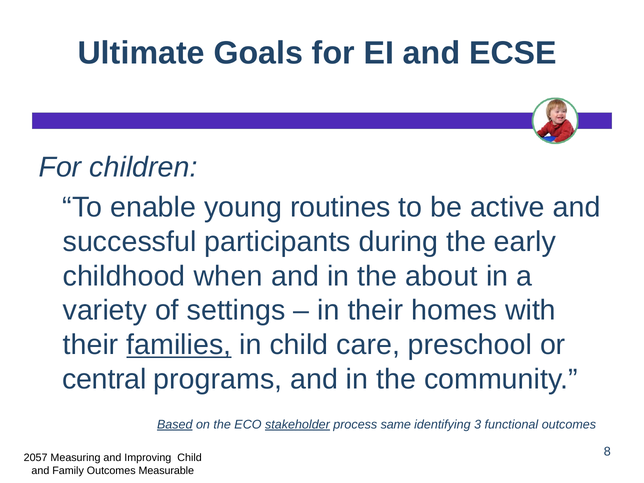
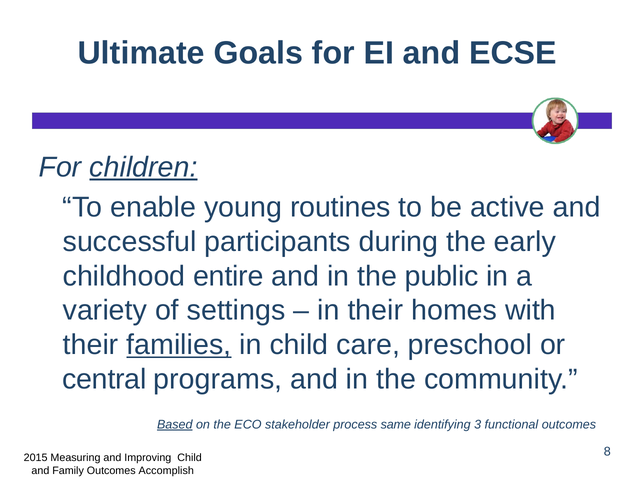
children underline: none -> present
when: when -> entire
about: about -> public
stakeholder underline: present -> none
2057: 2057 -> 2015
Measurable: Measurable -> Accomplish
